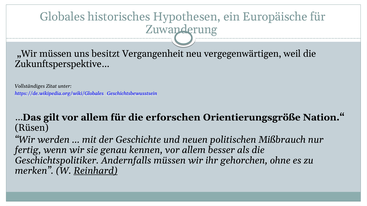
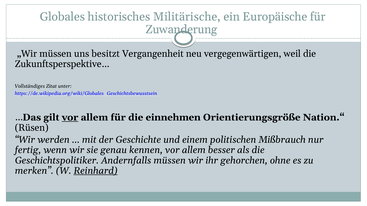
Hypothesen: Hypothesen -> Militärische
vor at (70, 118) underline: none -> present
erforschen: erforschen -> einnehmen
neuen: neuen -> einem
